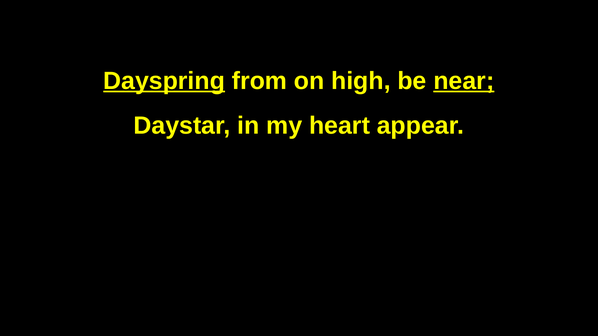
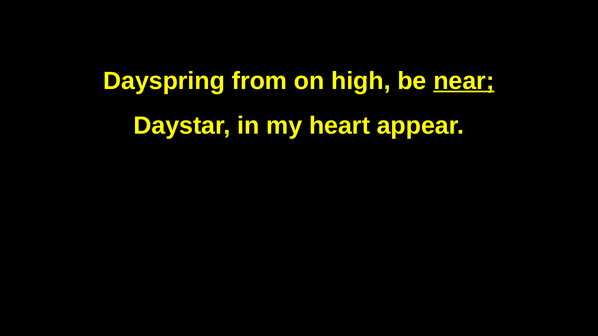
Dayspring underline: present -> none
